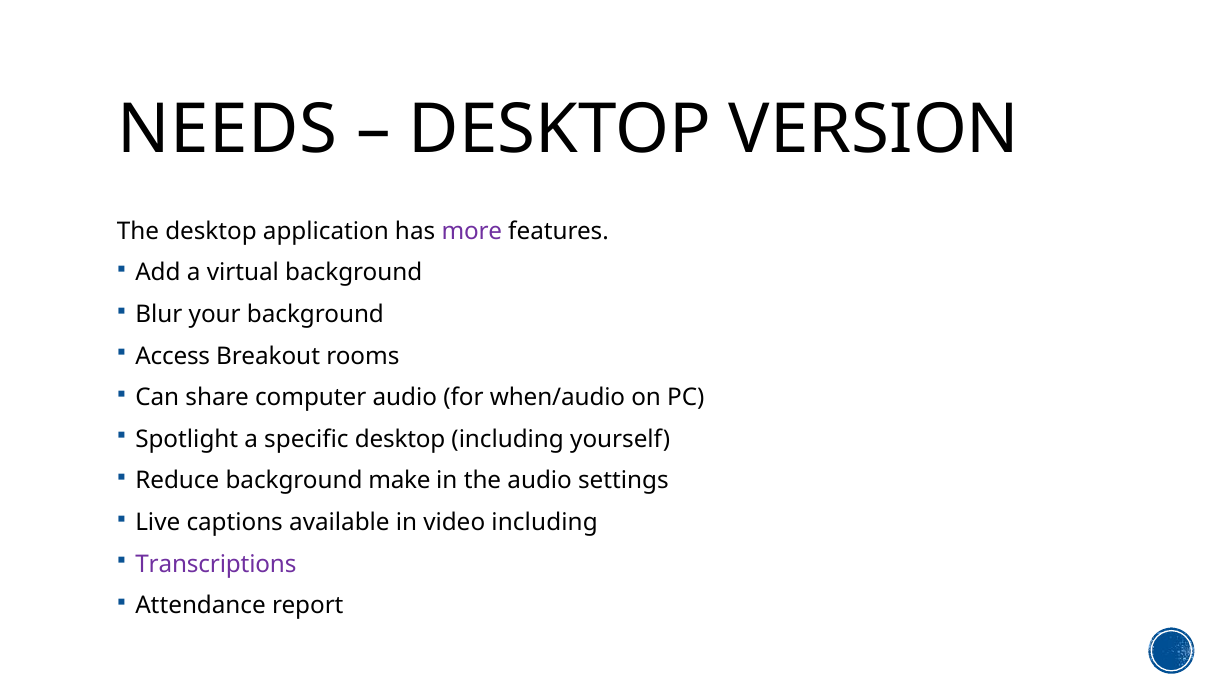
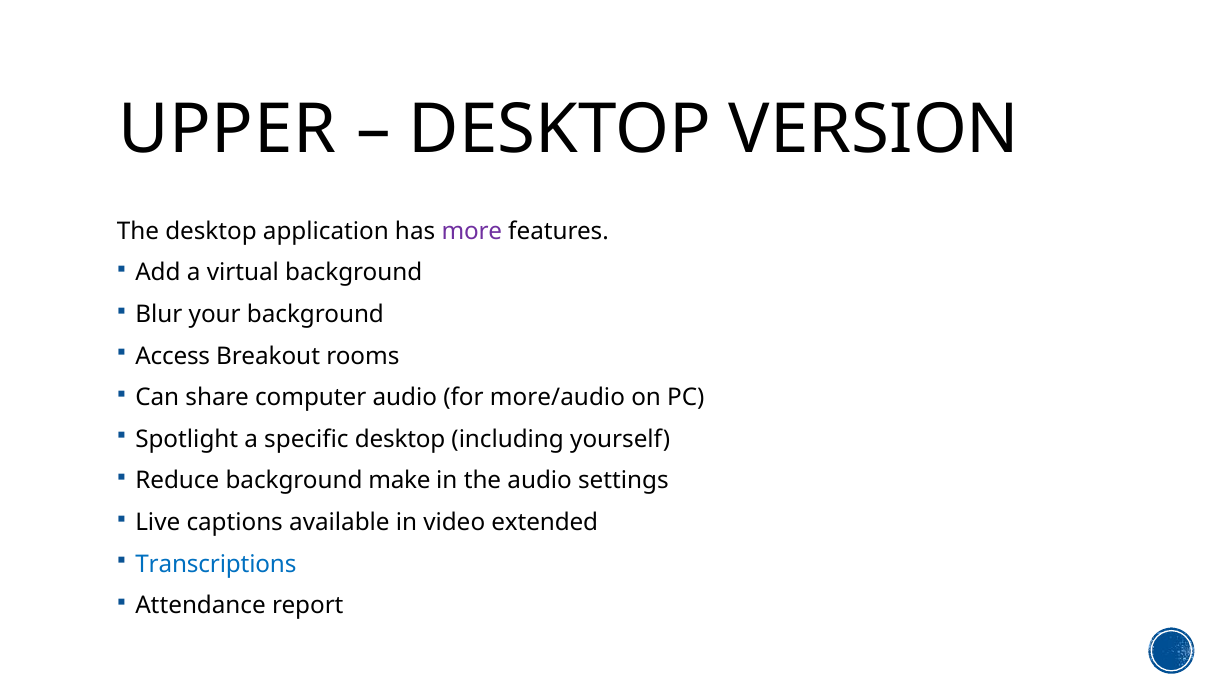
NEEDS: NEEDS -> UPPER
when/audio: when/audio -> more/audio
video including: including -> extended
Transcriptions colour: purple -> blue
